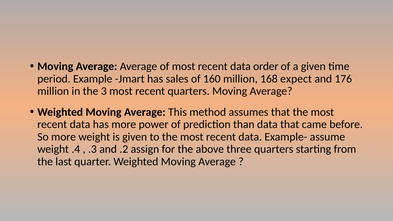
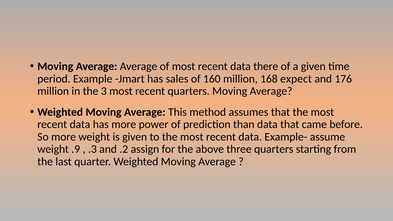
order: order -> there
.4: .4 -> .9
